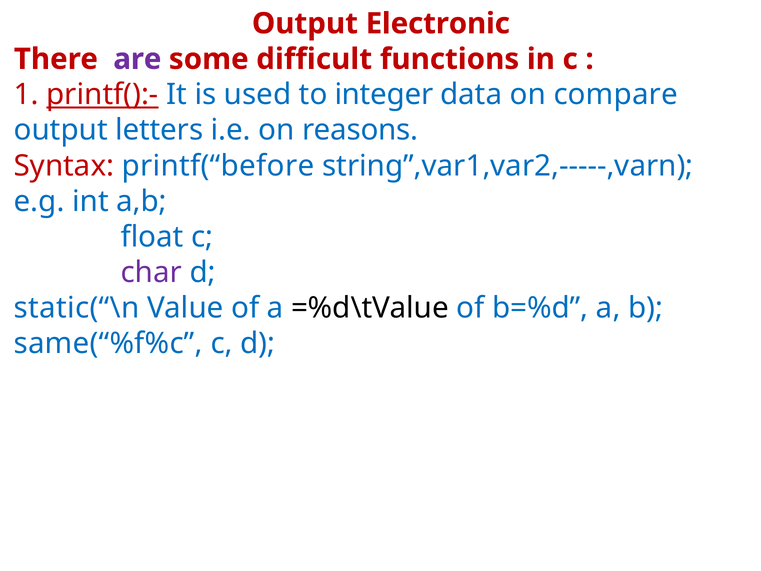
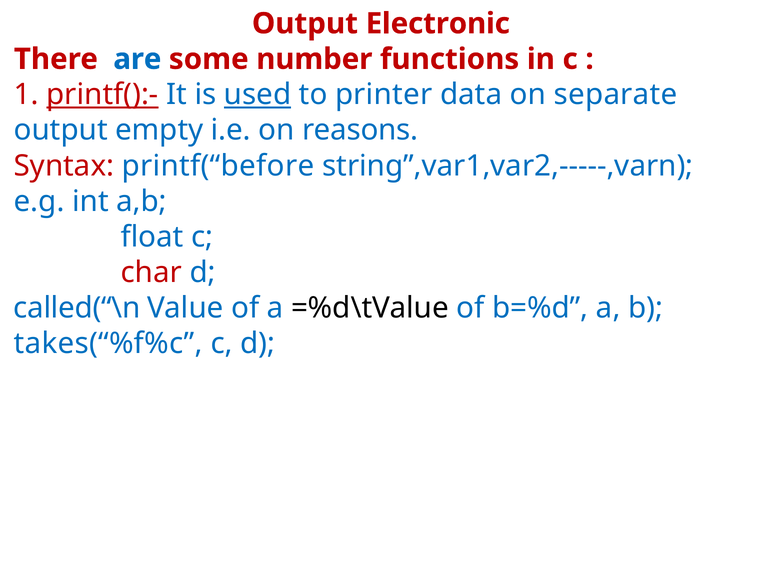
are colour: purple -> blue
difficult: difficult -> number
used underline: none -> present
integer: integer -> printer
compare: compare -> separate
letters: letters -> empty
char colour: purple -> red
static(“\n: static(“\n -> called(“\n
same(“%f%c: same(“%f%c -> takes(“%f%c
